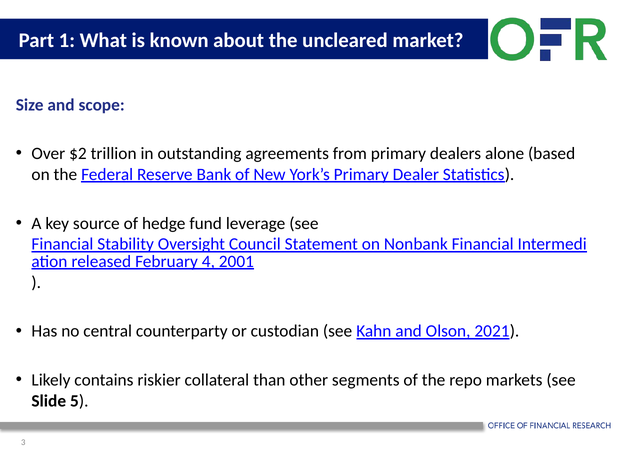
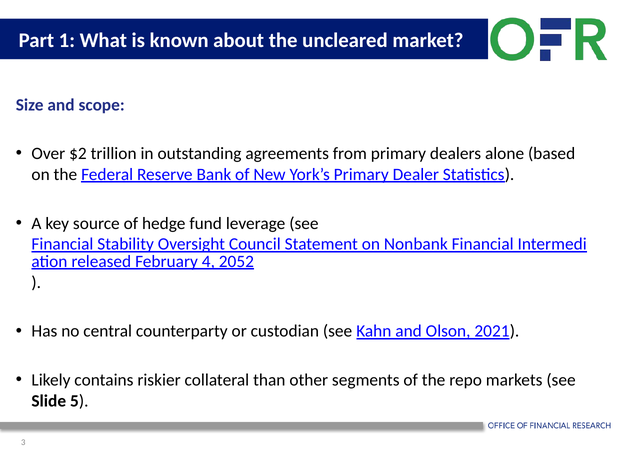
2001: 2001 -> 2052
